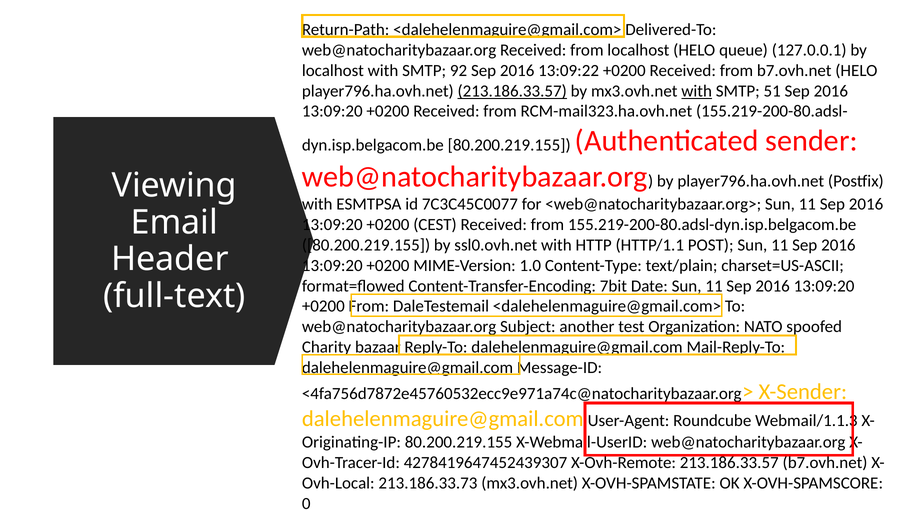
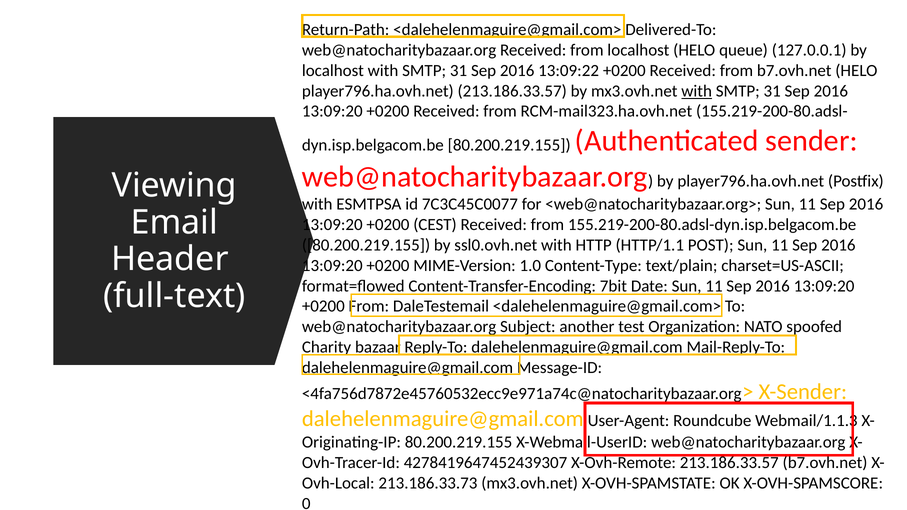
localhost with SMTP 92: 92 -> 31
213.186.33.57 at (512, 91) underline: present -> none
51 at (772, 91): 51 -> 31
